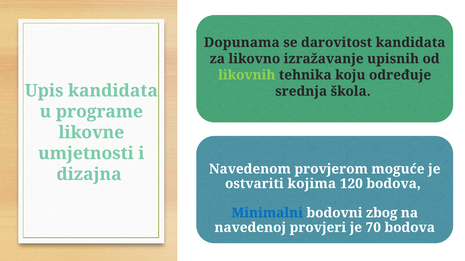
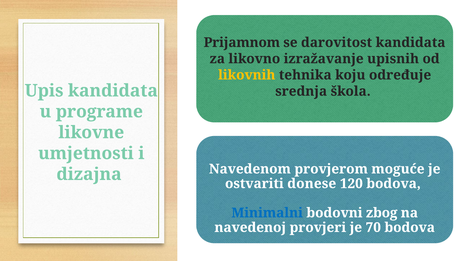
Dopunama: Dopunama -> Prijamnom
likovnih colour: light green -> yellow
kojima: kojima -> donese
